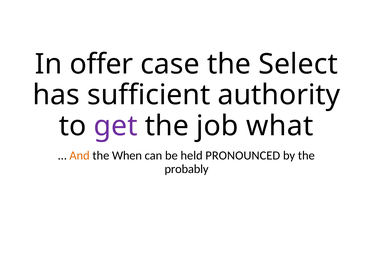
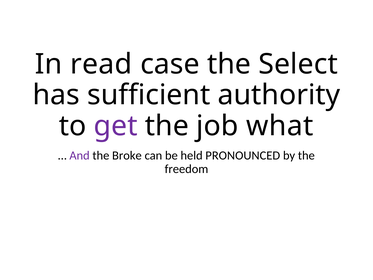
offer: offer -> read
And colour: orange -> purple
When: When -> Broke
probably: probably -> freedom
